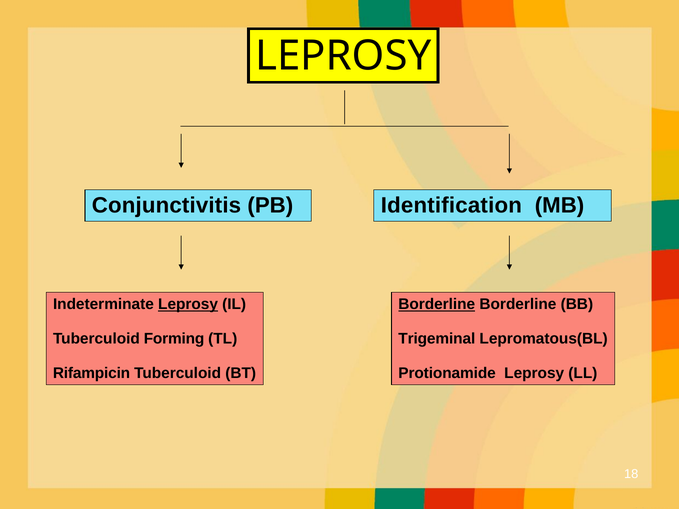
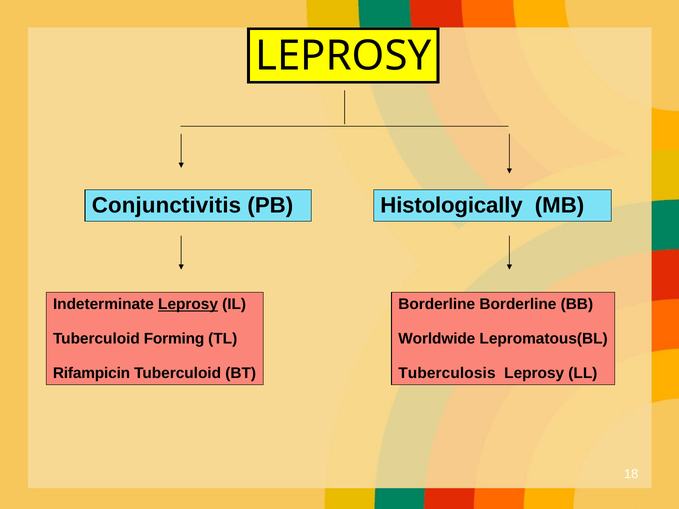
Identification: Identification -> Histologically
Borderline at (437, 304) underline: present -> none
Trigeminal: Trigeminal -> Worldwide
Protionamide: Protionamide -> Tuberculosis
